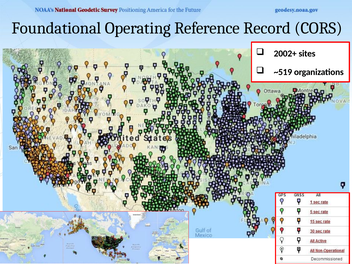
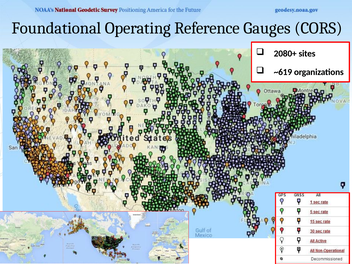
Record: Record -> Gauges
2002+: 2002+ -> 2080+
~519: ~519 -> ~619
